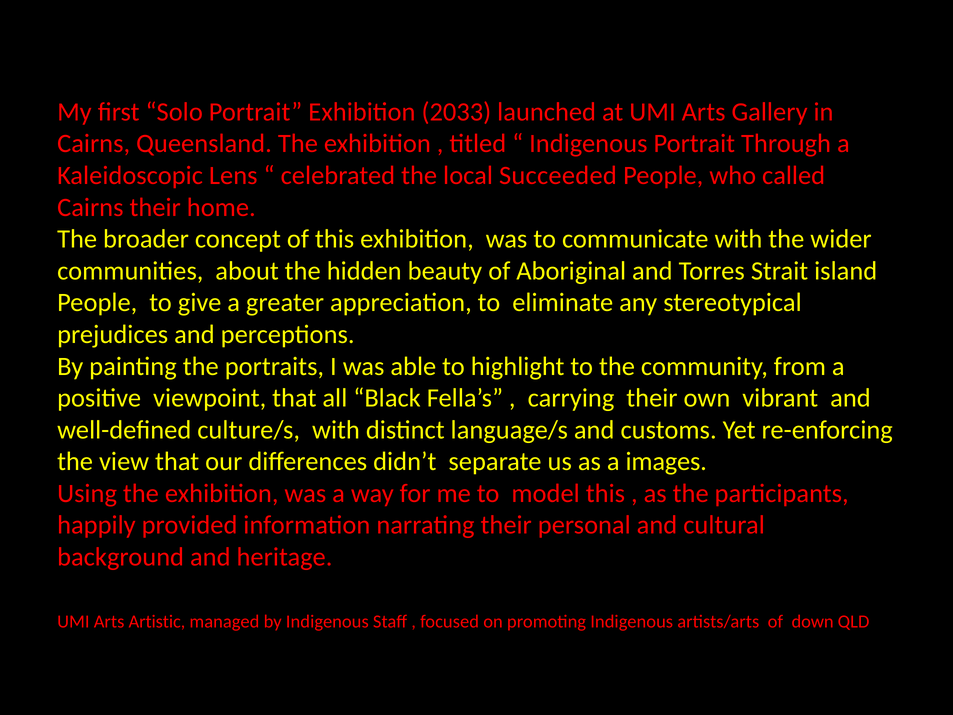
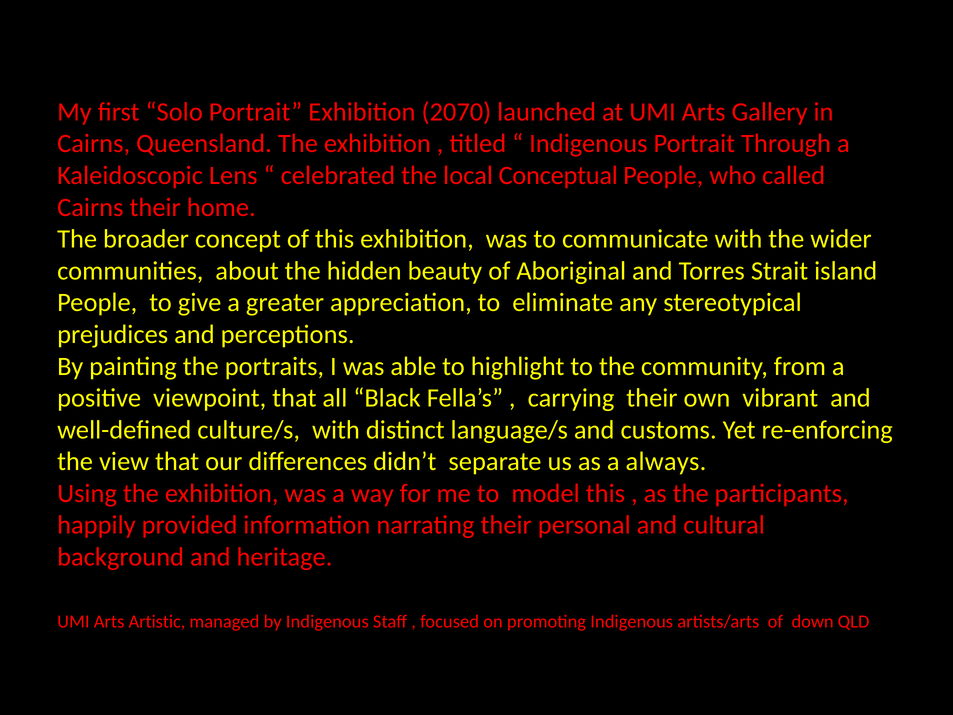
2033: 2033 -> 2070
Succeeded: Succeeded -> Conceptual
images: images -> always
